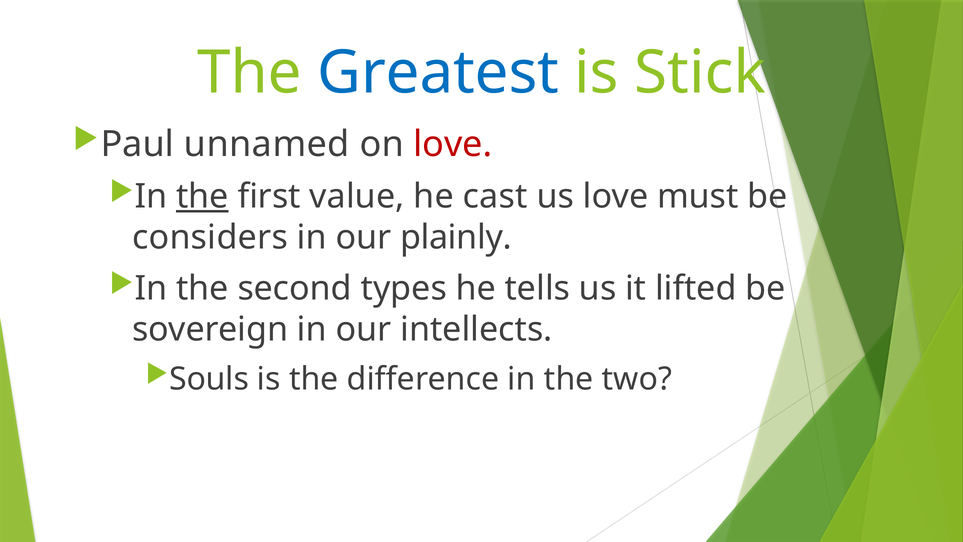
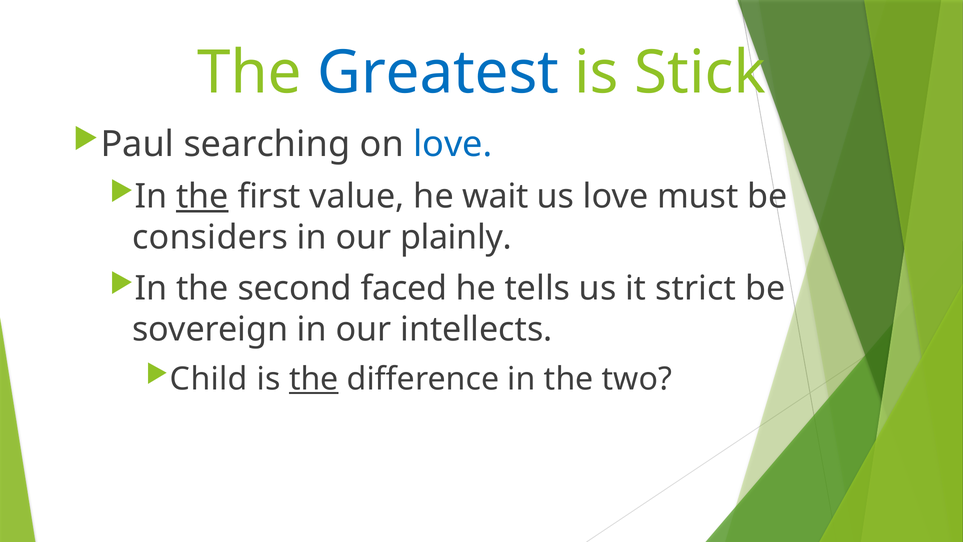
unnamed: unnamed -> searching
love at (453, 144) colour: red -> blue
cast: cast -> wait
types: types -> faced
lifted: lifted -> strict
Souls: Souls -> Child
the at (314, 379) underline: none -> present
